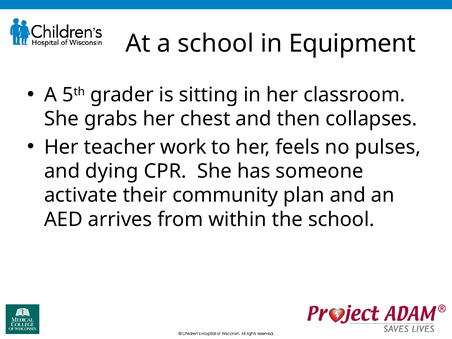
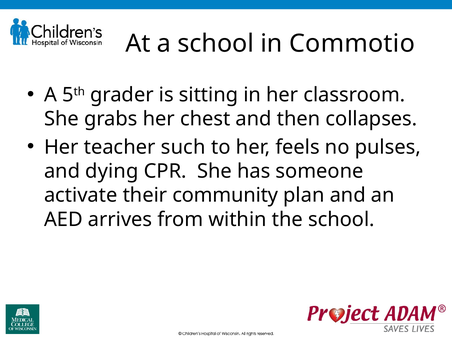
Equipment: Equipment -> Commotio
work: work -> such
